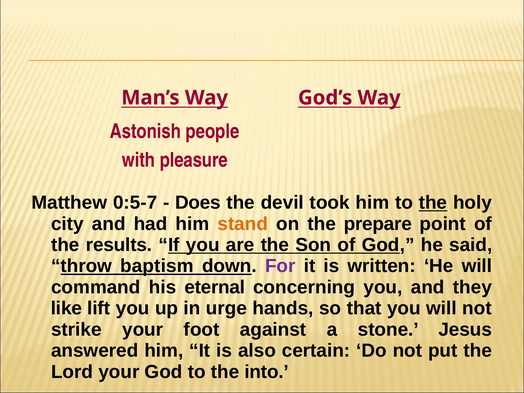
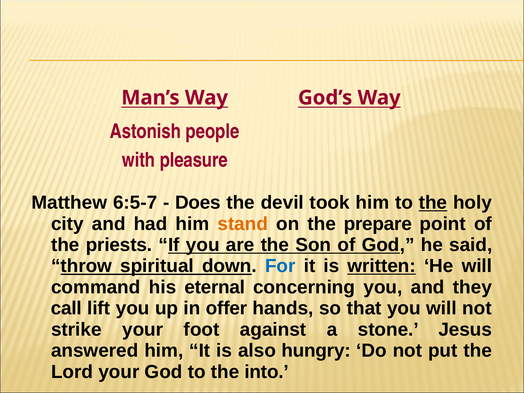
0:5-7: 0:5-7 -> 6:5-7
results: results -> priests
baptism: baptism -> spiritual
For colour: purple -> blue
written underline: none -> present
like: like -> call
urge: urge -> offer
certain: certain -> hungry
